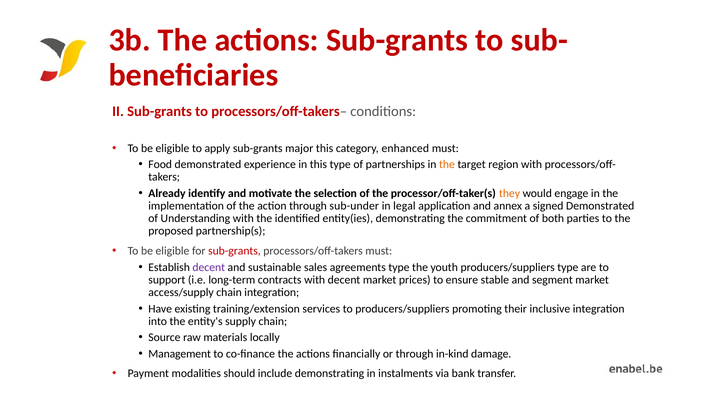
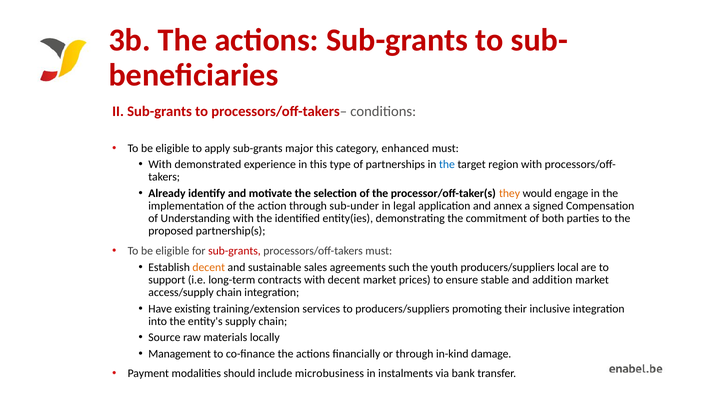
Food at (160, 165): Food -> With
the at (447, 165) colour: orange -> blue
signed Demonstrated: Demonstrated -> Compensation
decent at (209, 267) colour: purple -> orange
agreements type: type -> such
producers/suppliers type: type -> local
segment: segment -> addition
include demonstrating: demonstrating -> microbusiness
